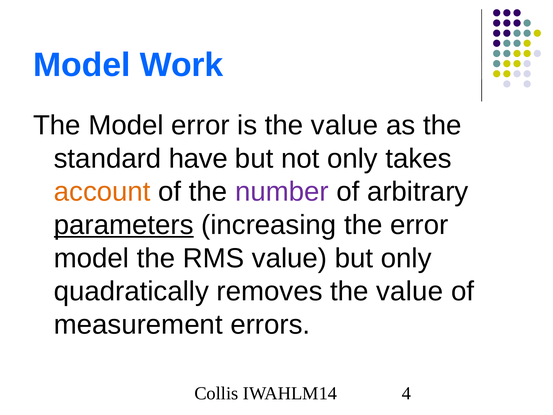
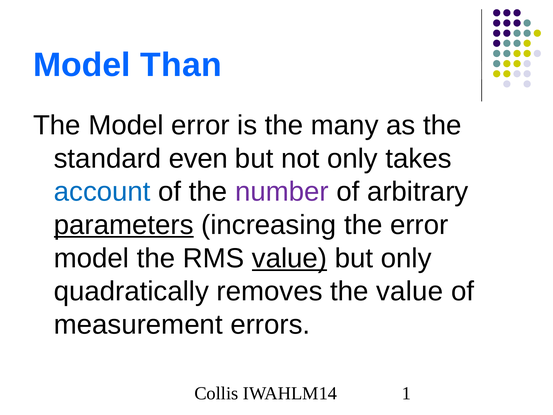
Work: Work -> Than
is the value: value -> many
have: have -> even
account colour: orange -> blue
value at (290, 258) underline: none -> present
4: 4 -> 1
